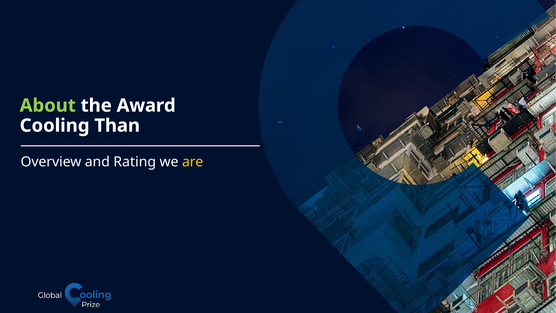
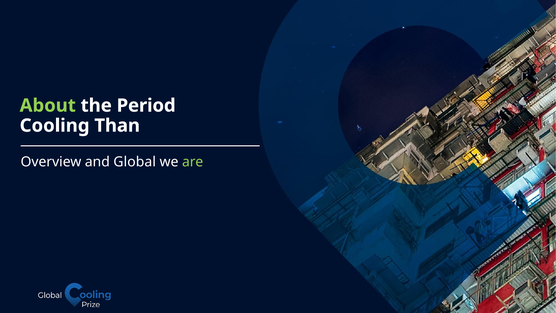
Award: Award -> Period
Rating: Rating -> Global
are colour: yellow -> light green
